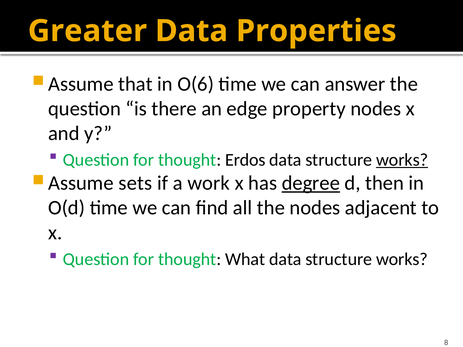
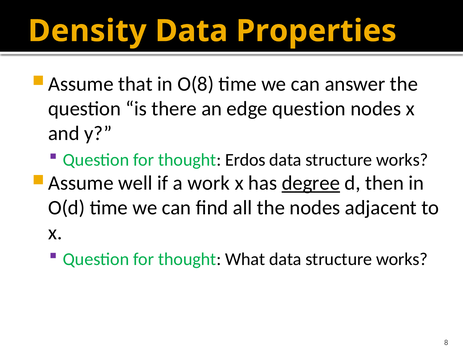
Greater: Greater -> Density
O(6: O(6 -> O(8
edge property: property -> question
works at (402, 160) underline: present -> none
sets: sets -> well
